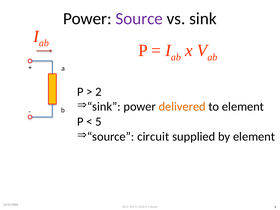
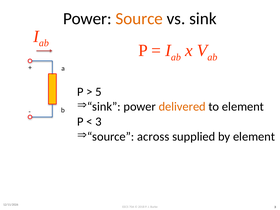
Source at (139, 19) colour: purple -> orange
2: 2 -> 5
5 at (98, 122): 5 -> 3
circuit: circuit -> across
